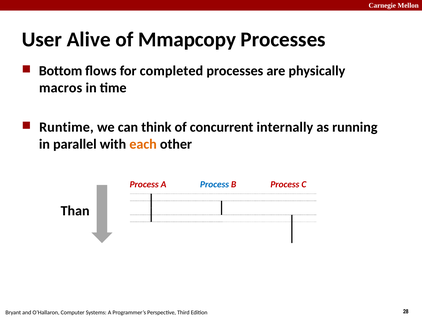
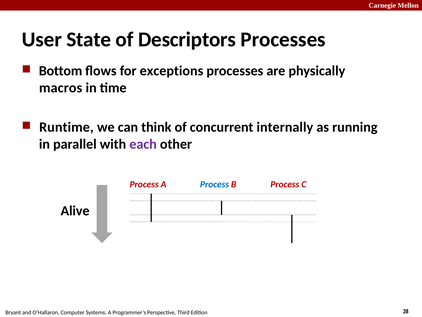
Alive: Alive -> State
Mmapcopy: Mmapcopy -> Descriptors
completed: completed -> exceptions
each colour: orange -> purple
Than: Than -> Alive
